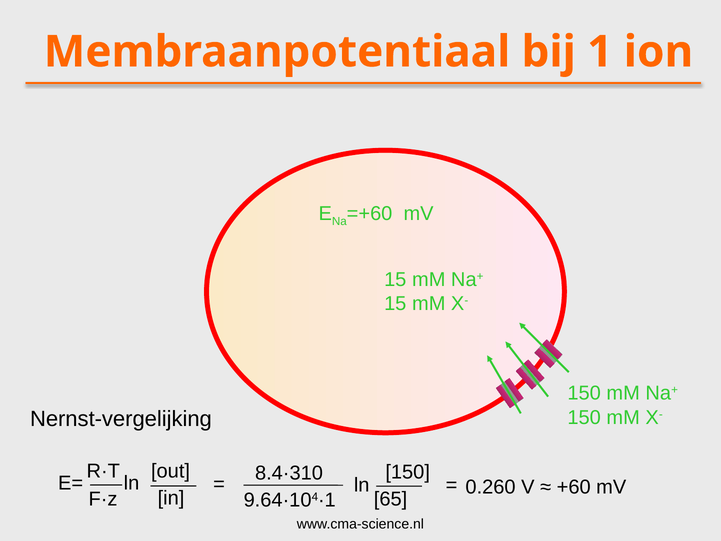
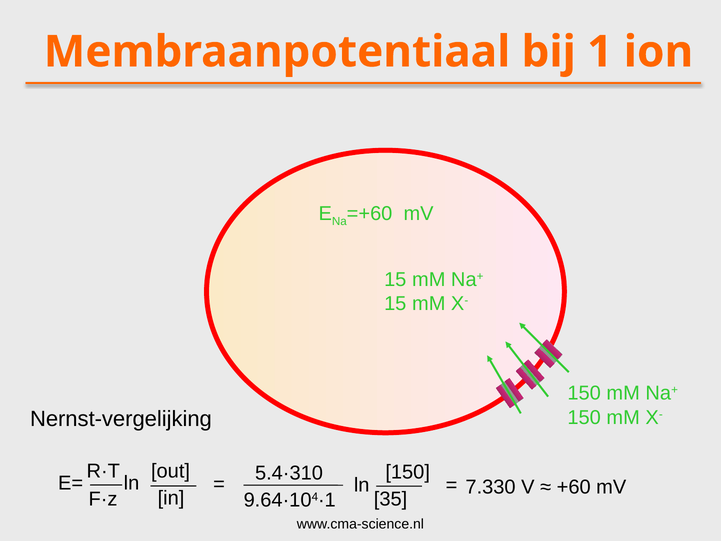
8.4·310: 8.4·310 -> 5.4·310
0.260: 0.260 -> 7.330
65: 65 -> 35
